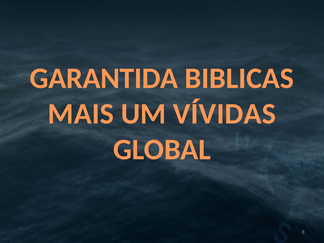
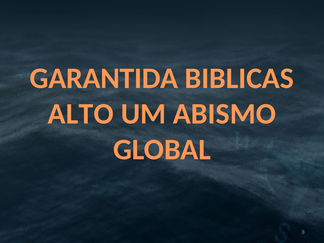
MAIS: MAIS -> ALTO
VÍVIDAS: VÍVIDAS -> ABISMO
